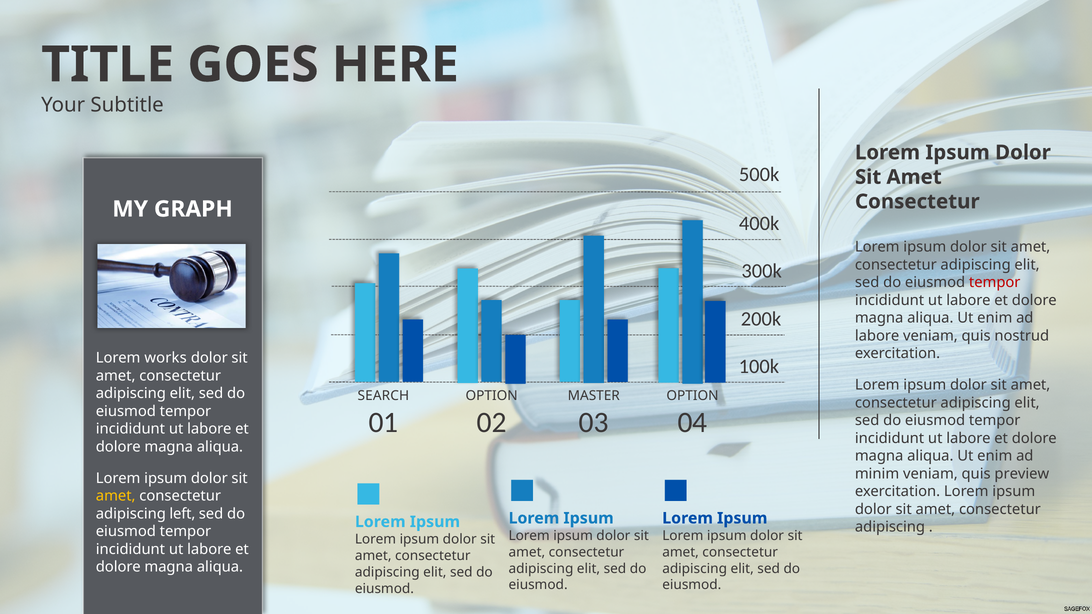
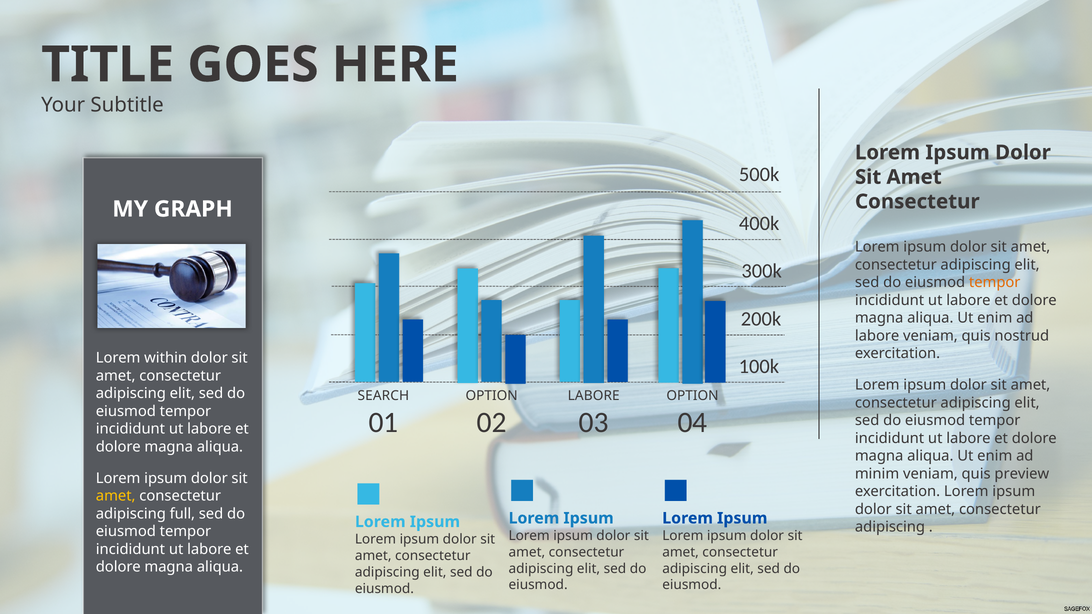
tempor at (995, 283) colour: red -> orange
works: works -> within
MASTER at (594, 396): MASTER -> LABORE
left: left -> full
